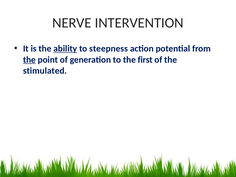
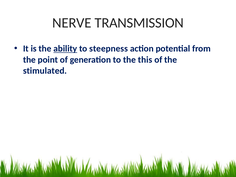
INTERVENTION: INTERVENTION -> TRANSMISSION
the at (29, 60) underline: present -> none
first: first -> this
